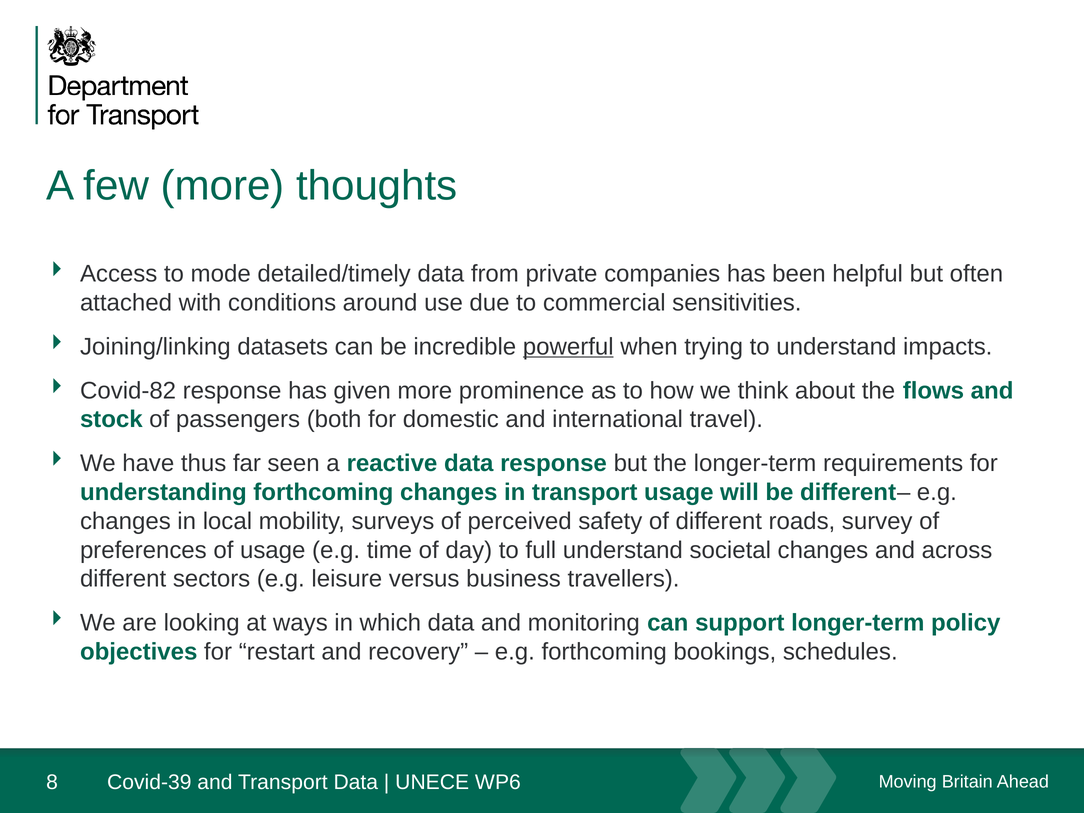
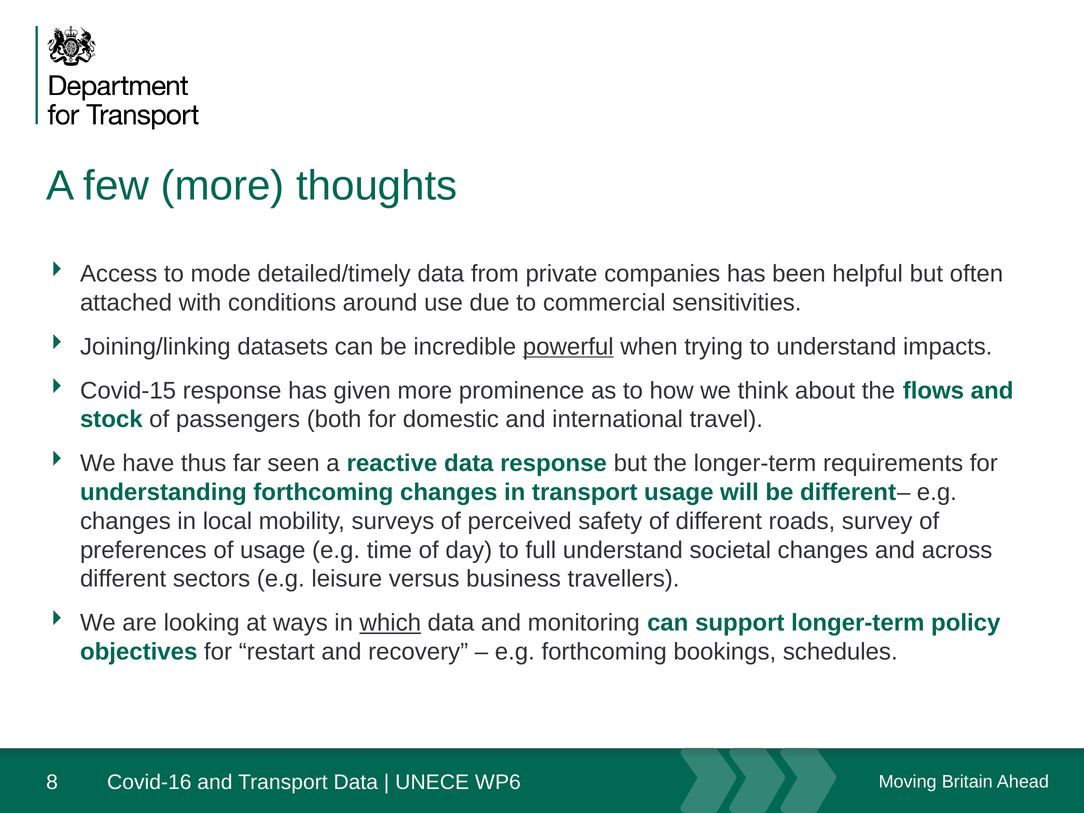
Covid-82: Covid-82 -> Covid-15
which underline: none -> present
Covid-39: Covid-39 -> Covid-16
